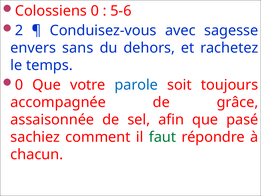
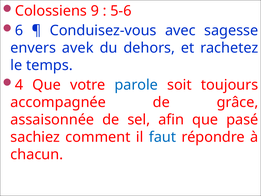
Colossiens 0: 0 -> 9
2: 2 -> 6
sans: sans -> avek
0 at (19, 85): 0 -> 4
faut colour: green -> blue
